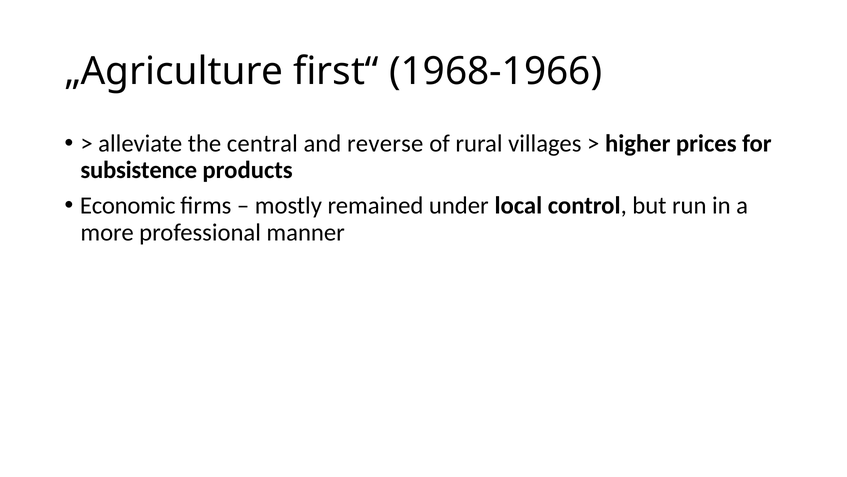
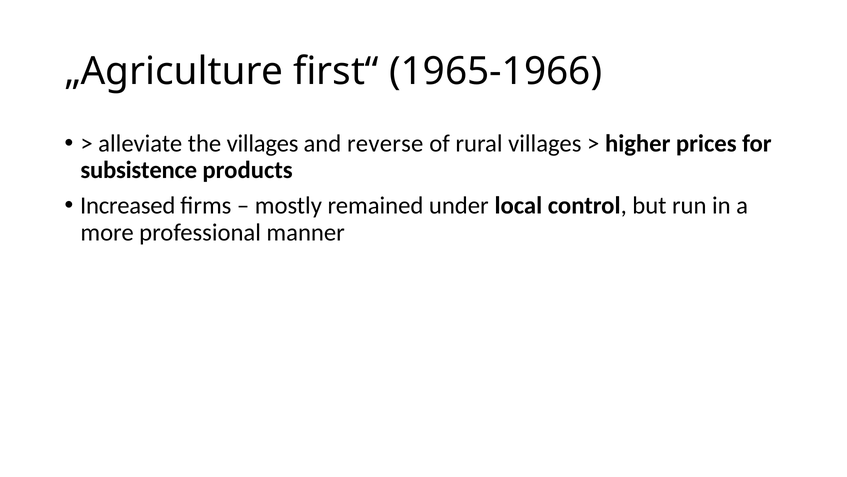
1968-1966: 1968-1966 -> 1965-1966
the central: central -> villages
Economic: Economic -> Increased
